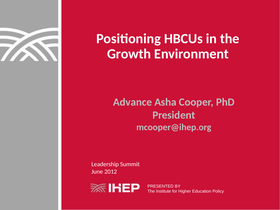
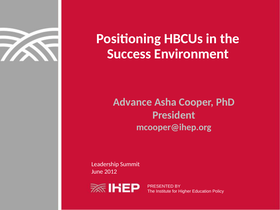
Growth: Growth -> Success
